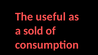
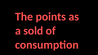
useful: useful -> points
